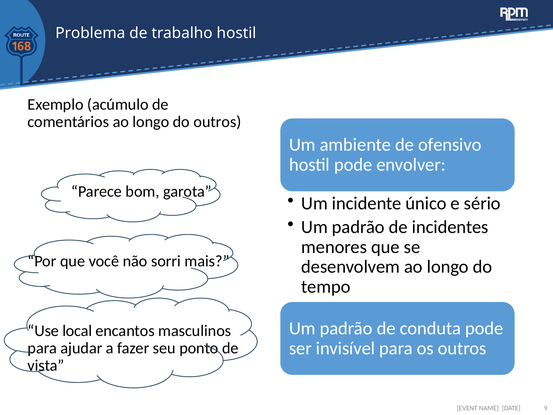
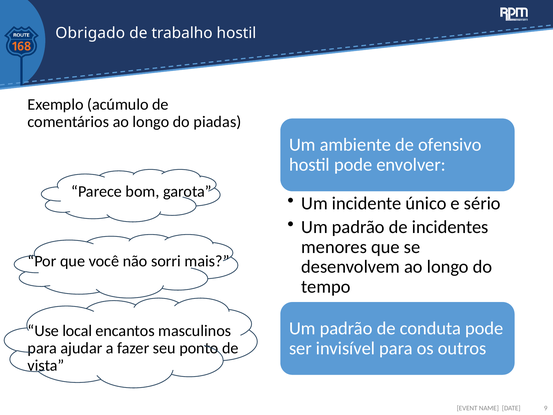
Problema: Problema -> Obrigado
do outros: outros -> piadas
